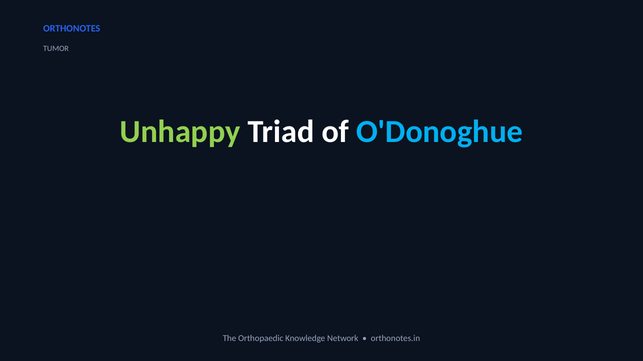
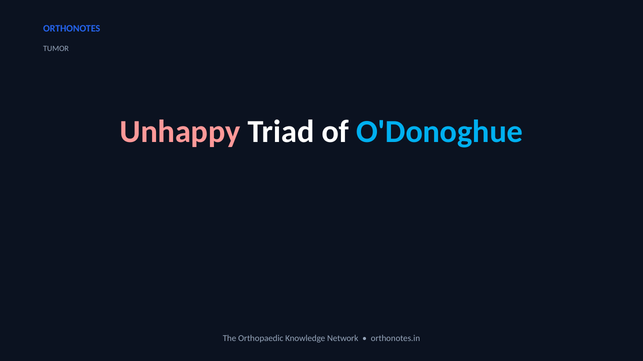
Unhappy colour: light green -> pink
